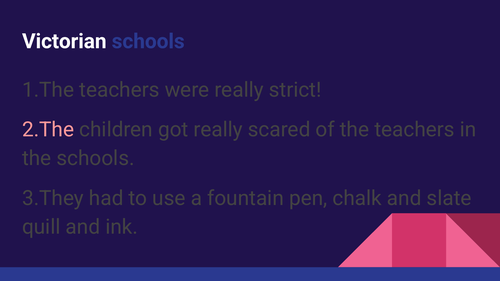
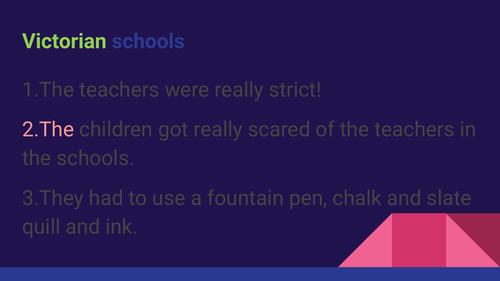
Victorian colour: white -> light green
